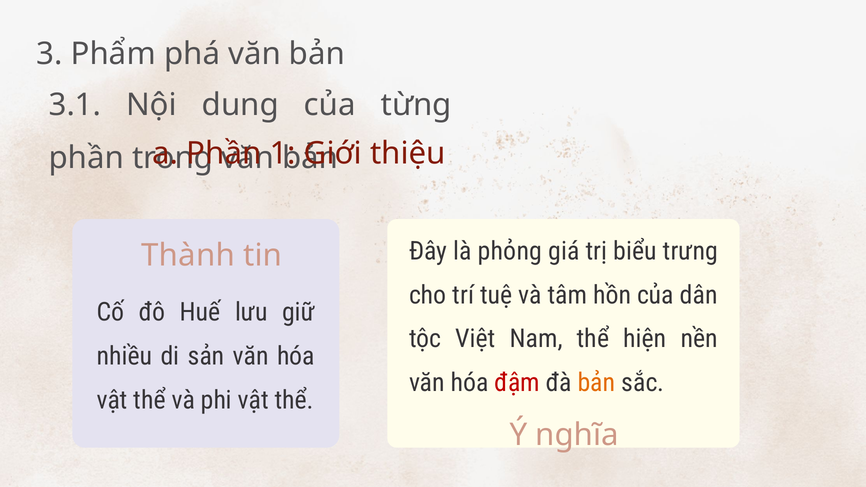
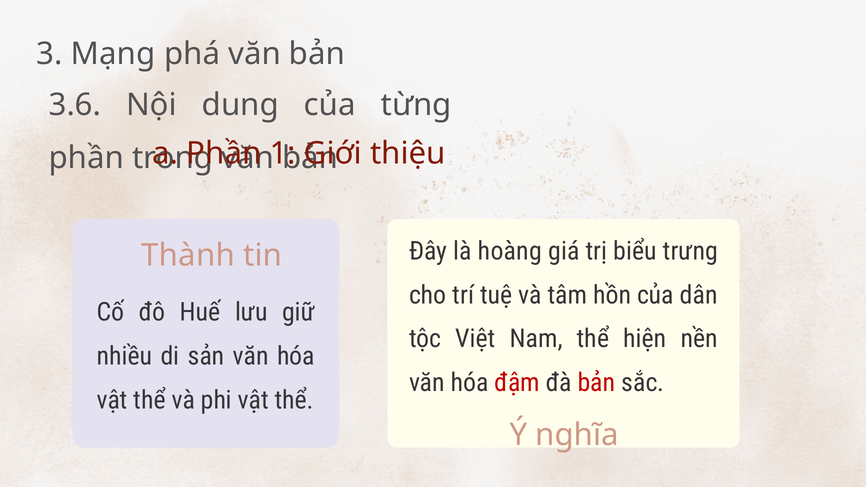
Phẩm: Phẩm -> Mạng
3.1: 3.1 -> 3.6
phỏng: phỏng -> hoàng
bản at (597, 383) colour: orange -> red
